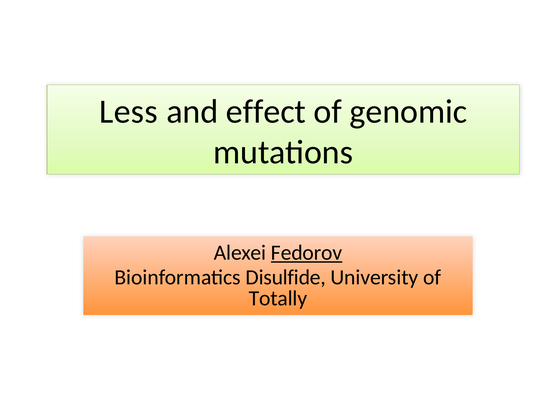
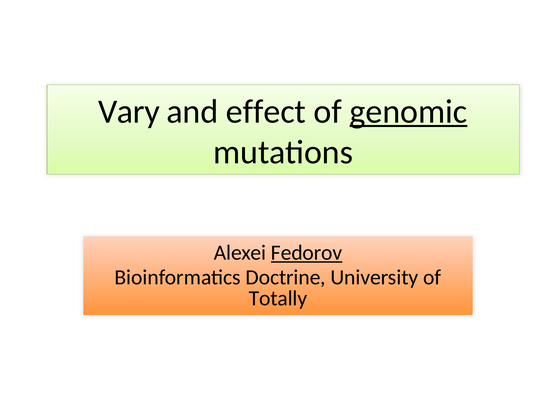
Less: Less -> Vary
genomic underline: none -> present
Disulfide: Disulfide -> Doctrine
